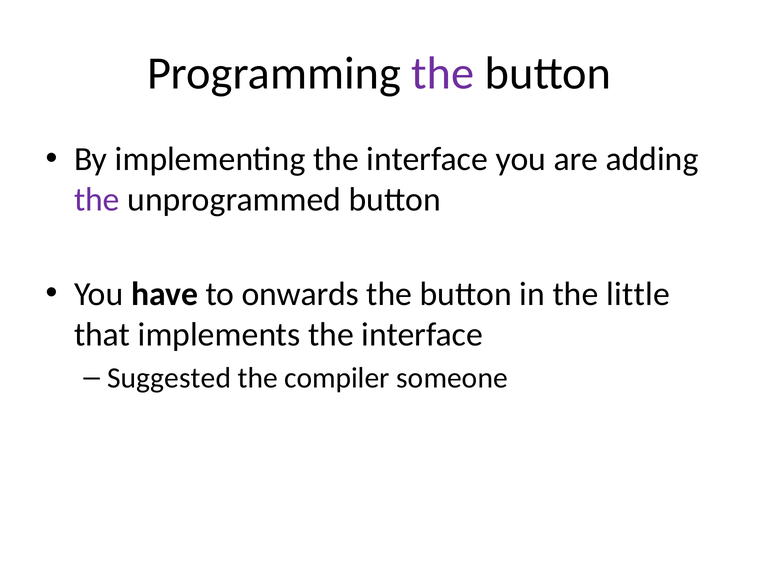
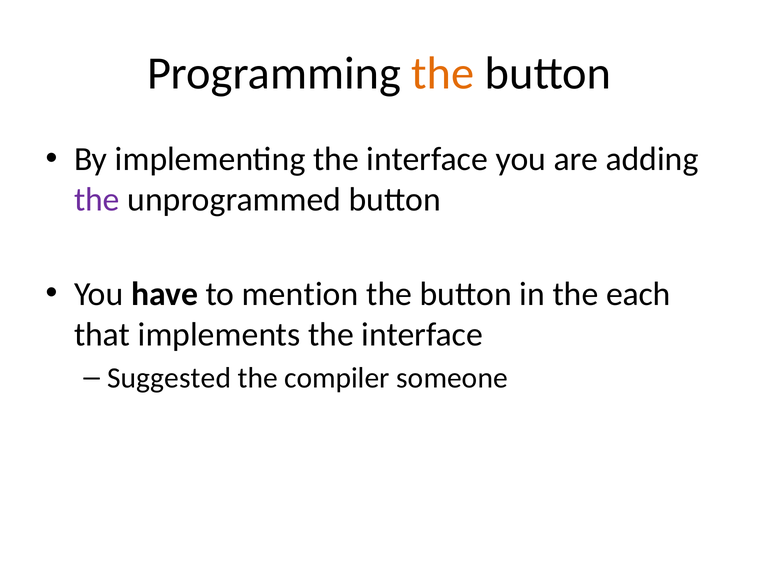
the at (443, 73) colour: purple -> orange
onwards: onwards -> mention
little: little -> each
